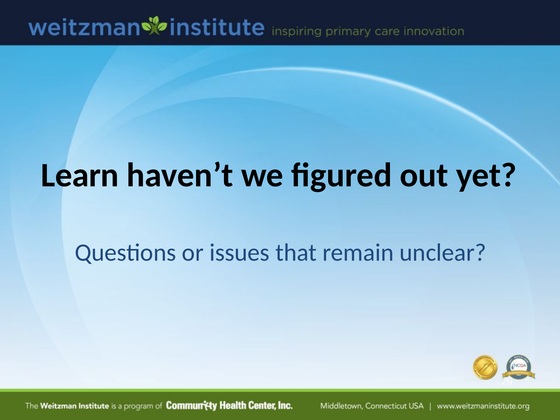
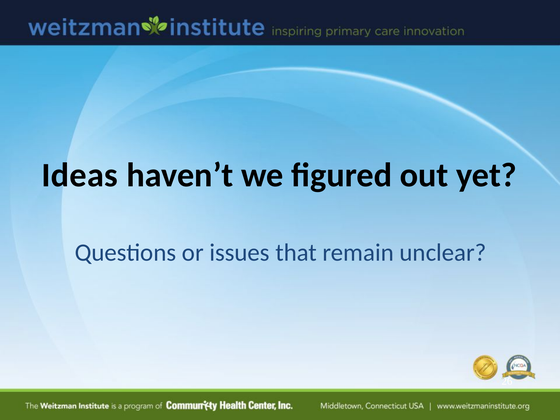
Learn: Learn -> Ideas
